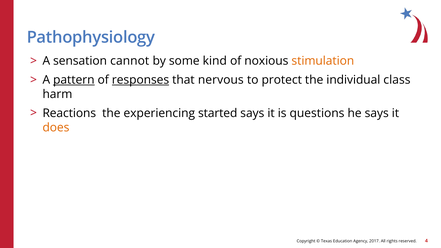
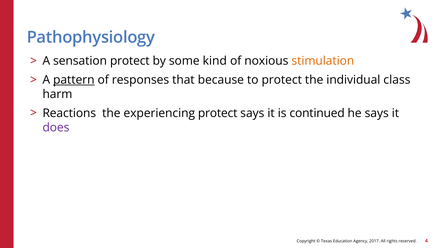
sensation cannot: cannot -> protect
responses underline: present -> none
nervous: nervous -> because
experiencing started: started -> protect
questions: questions -> continued
does colour: orange -> purple
